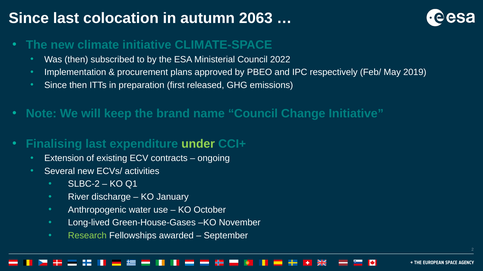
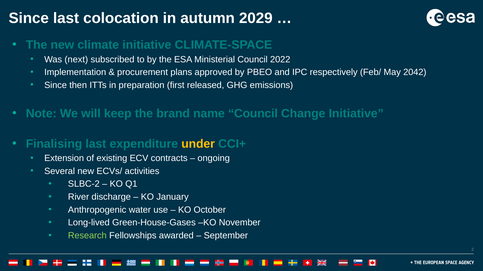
2063: 2063 -> 2029
Was then: then -> next
2019: 2019 -> 2042
under colour: light green -> yellow
